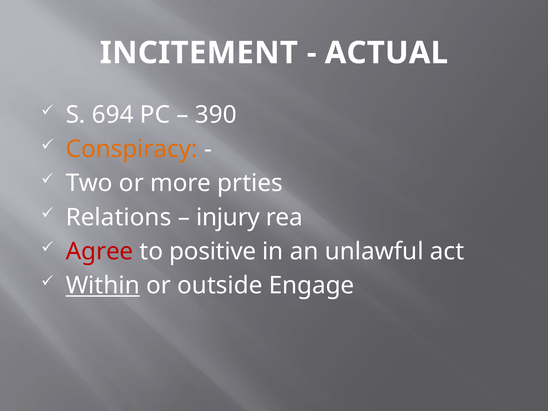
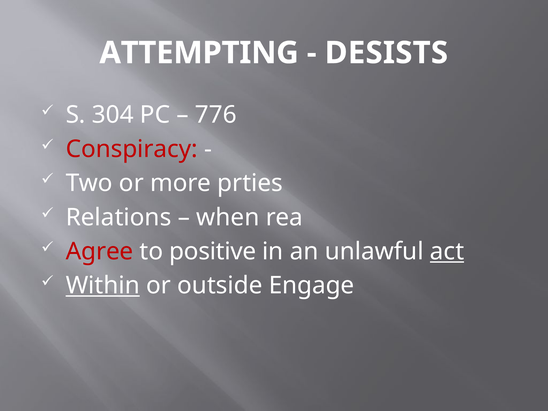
INCITEMENT: INCITEMENT -> ATTEMPTING
ACTUAL: ACTUAL -> DESISTS
694: 694 -> 304
390: 390 -> 776
Conspiracy colour: orange -> red
injury: injury -> when
act underline: none -> present
